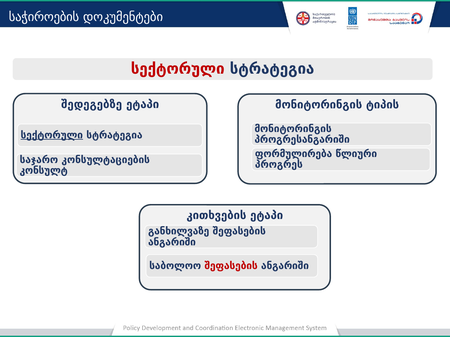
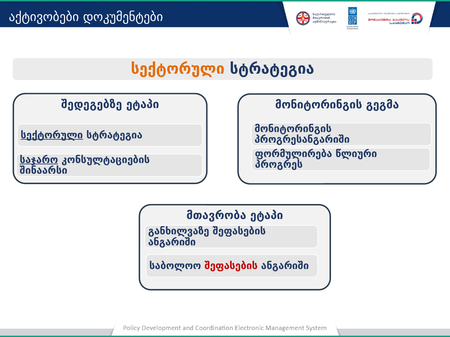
საჭიროების: საჭიროების -> აქტივობები
სექტორული at (178, 69) colour: red -> orange
ტიპის: ტიპის -> გეგმა
საჯარო underline: none -> present
კონსულტ: კონსულტ -> შინაარსი
კითხვების: კითხვების -> მთავრობა
